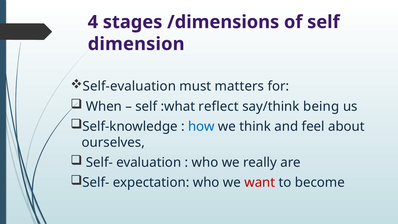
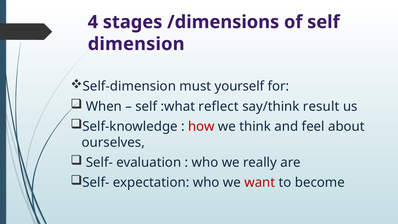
Self-evaluation: Self-evaluation -> Self-dimension
matters: matters -> yourself
being: being -> result
how colour: blue -> red
